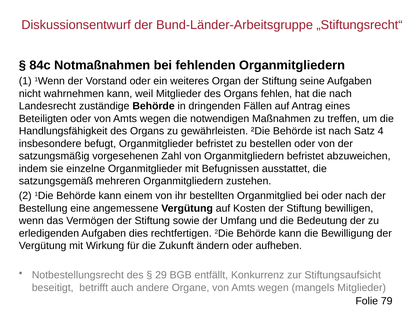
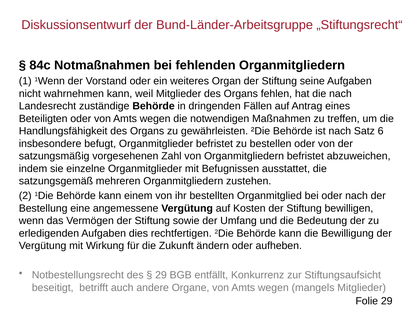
4: 4 -> 6
Folie 79: 79 -> 29
